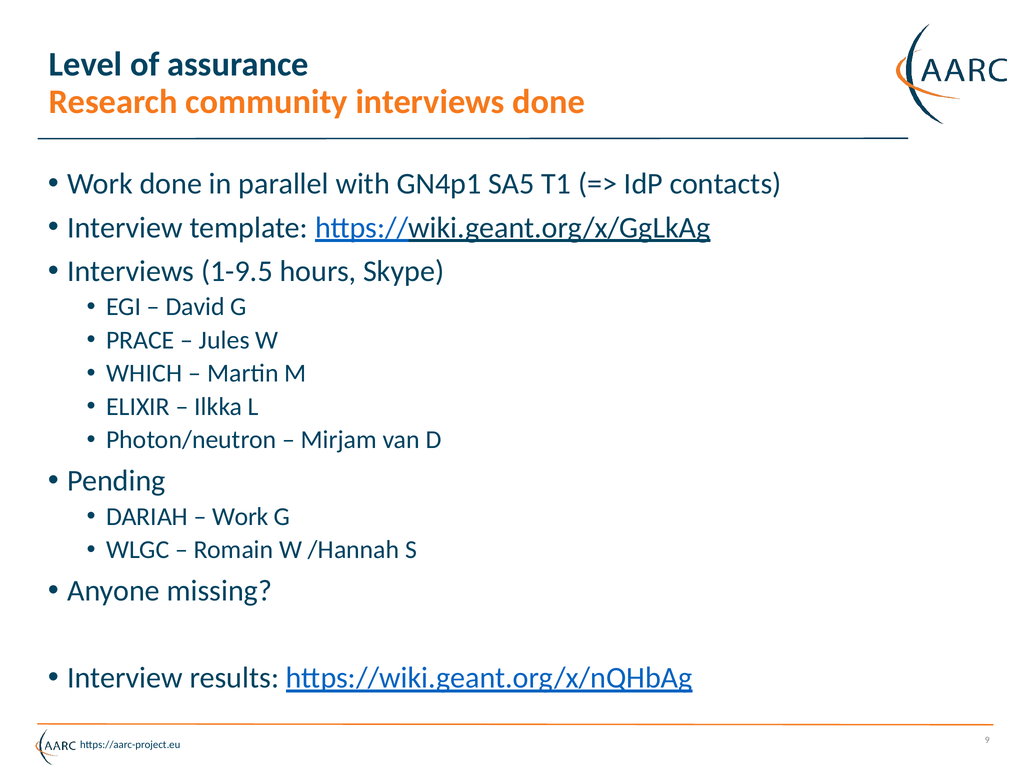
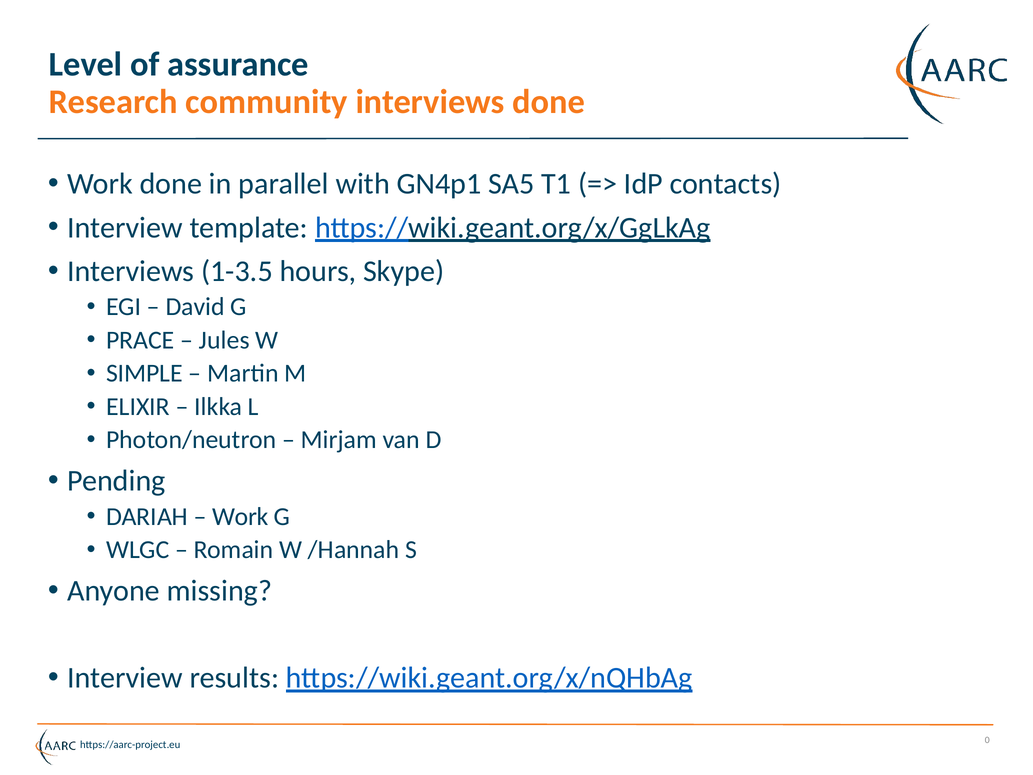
1-9.5: 1-9.5 -> 1-3.5
WHICH: WHICH -> SIMPLE
9: 9 -> 0
